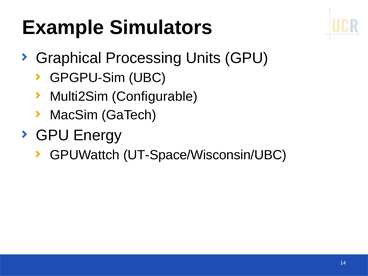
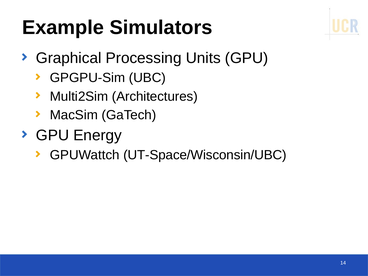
Configurable: Configurable -> Architectures
